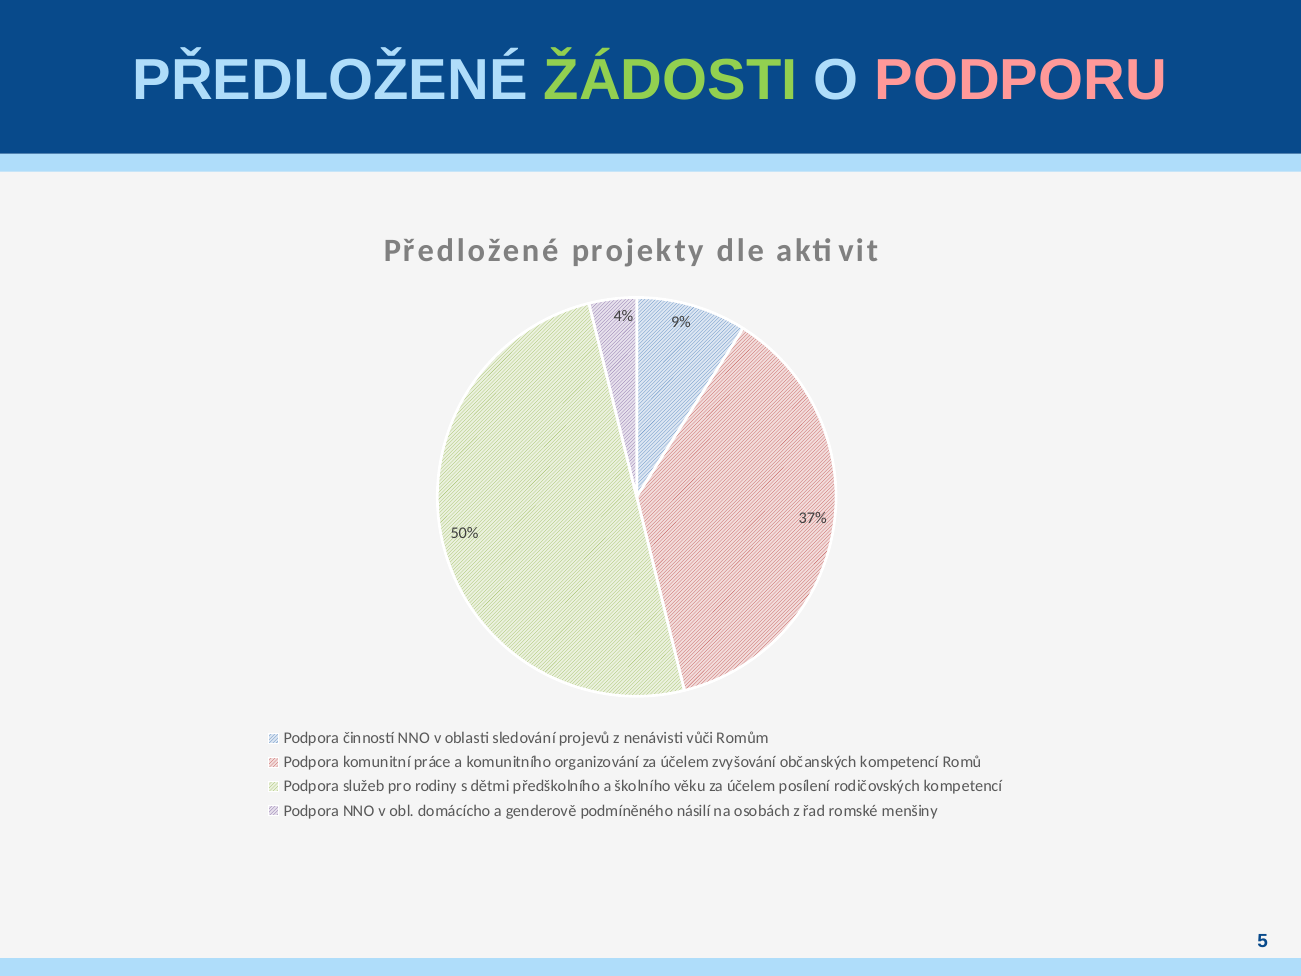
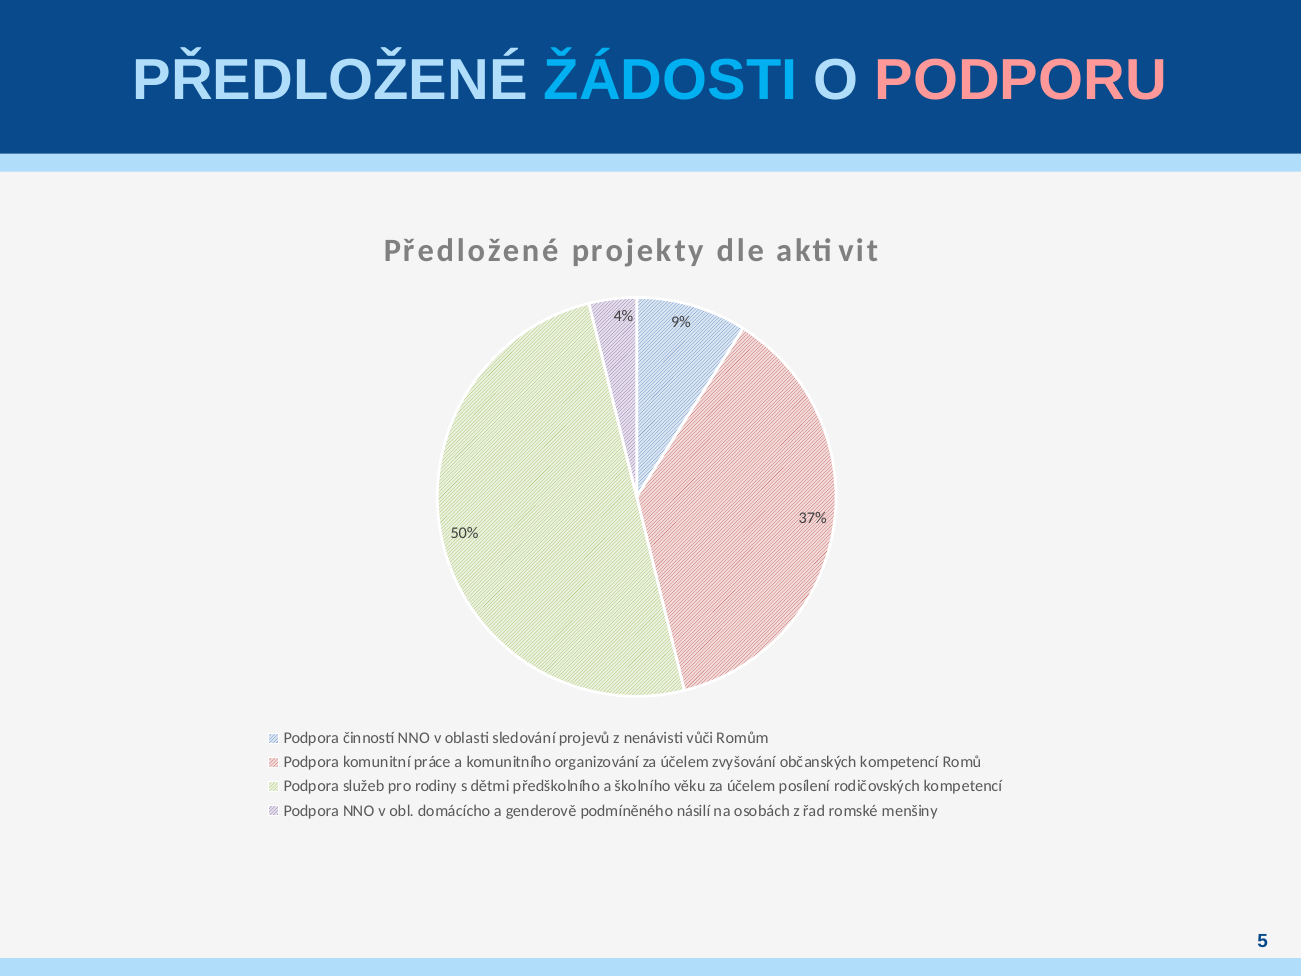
ŽÁDOSTI colour: light green -> light blue
